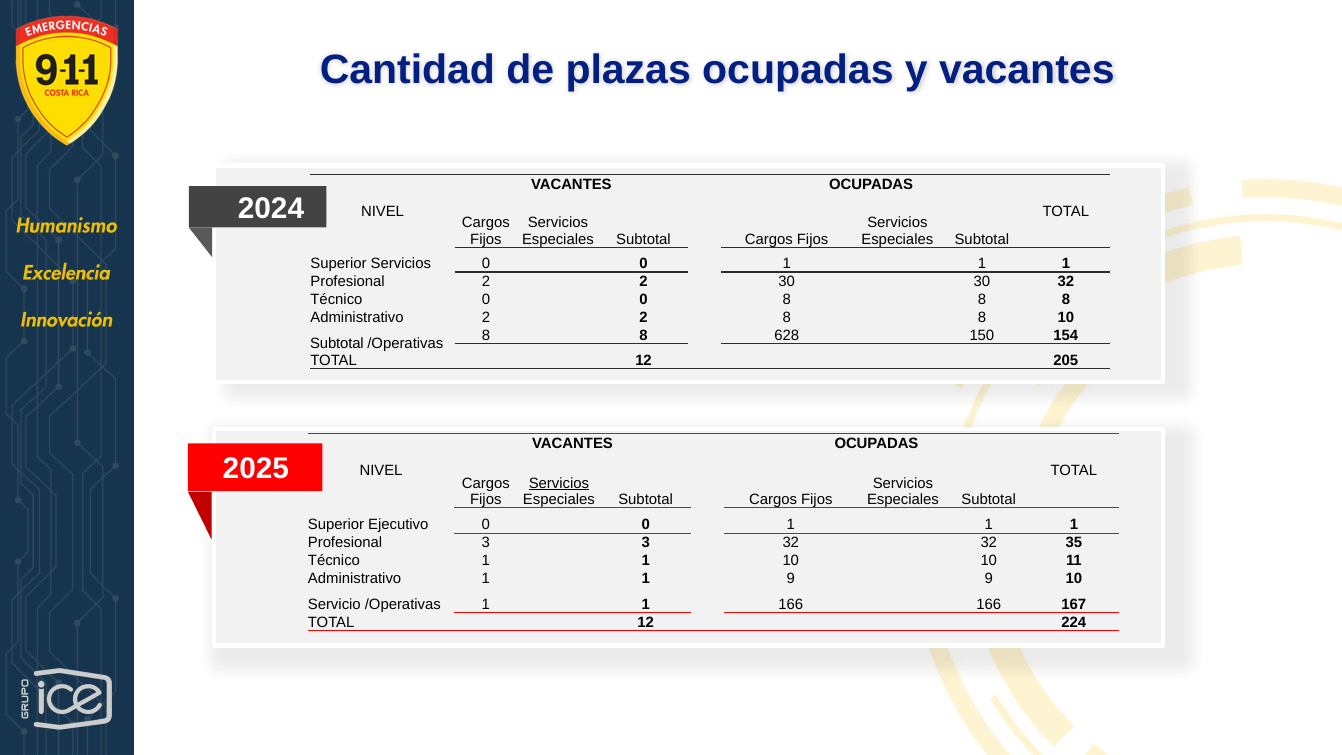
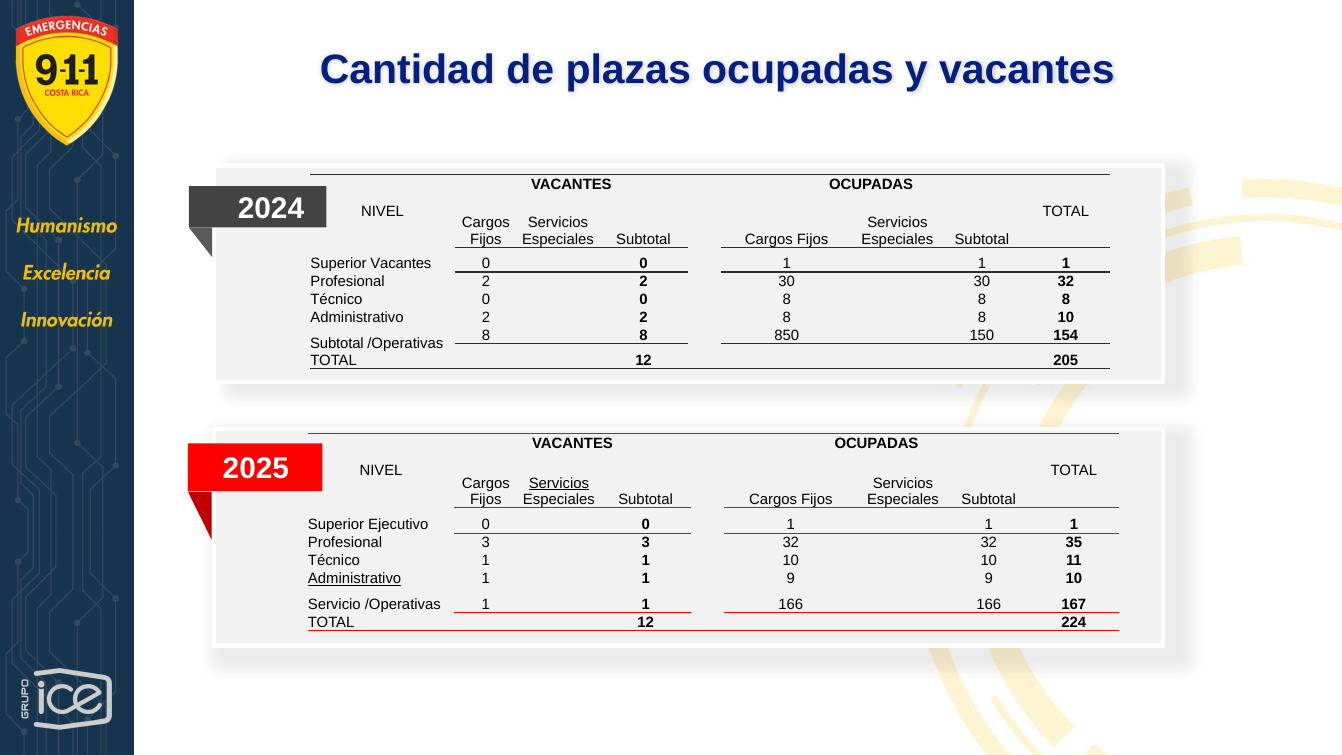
Superior Servicios: Servicios -> Vacantes
628: 628 -> 850
Administrativo at (355, 579) underline: none -> present
